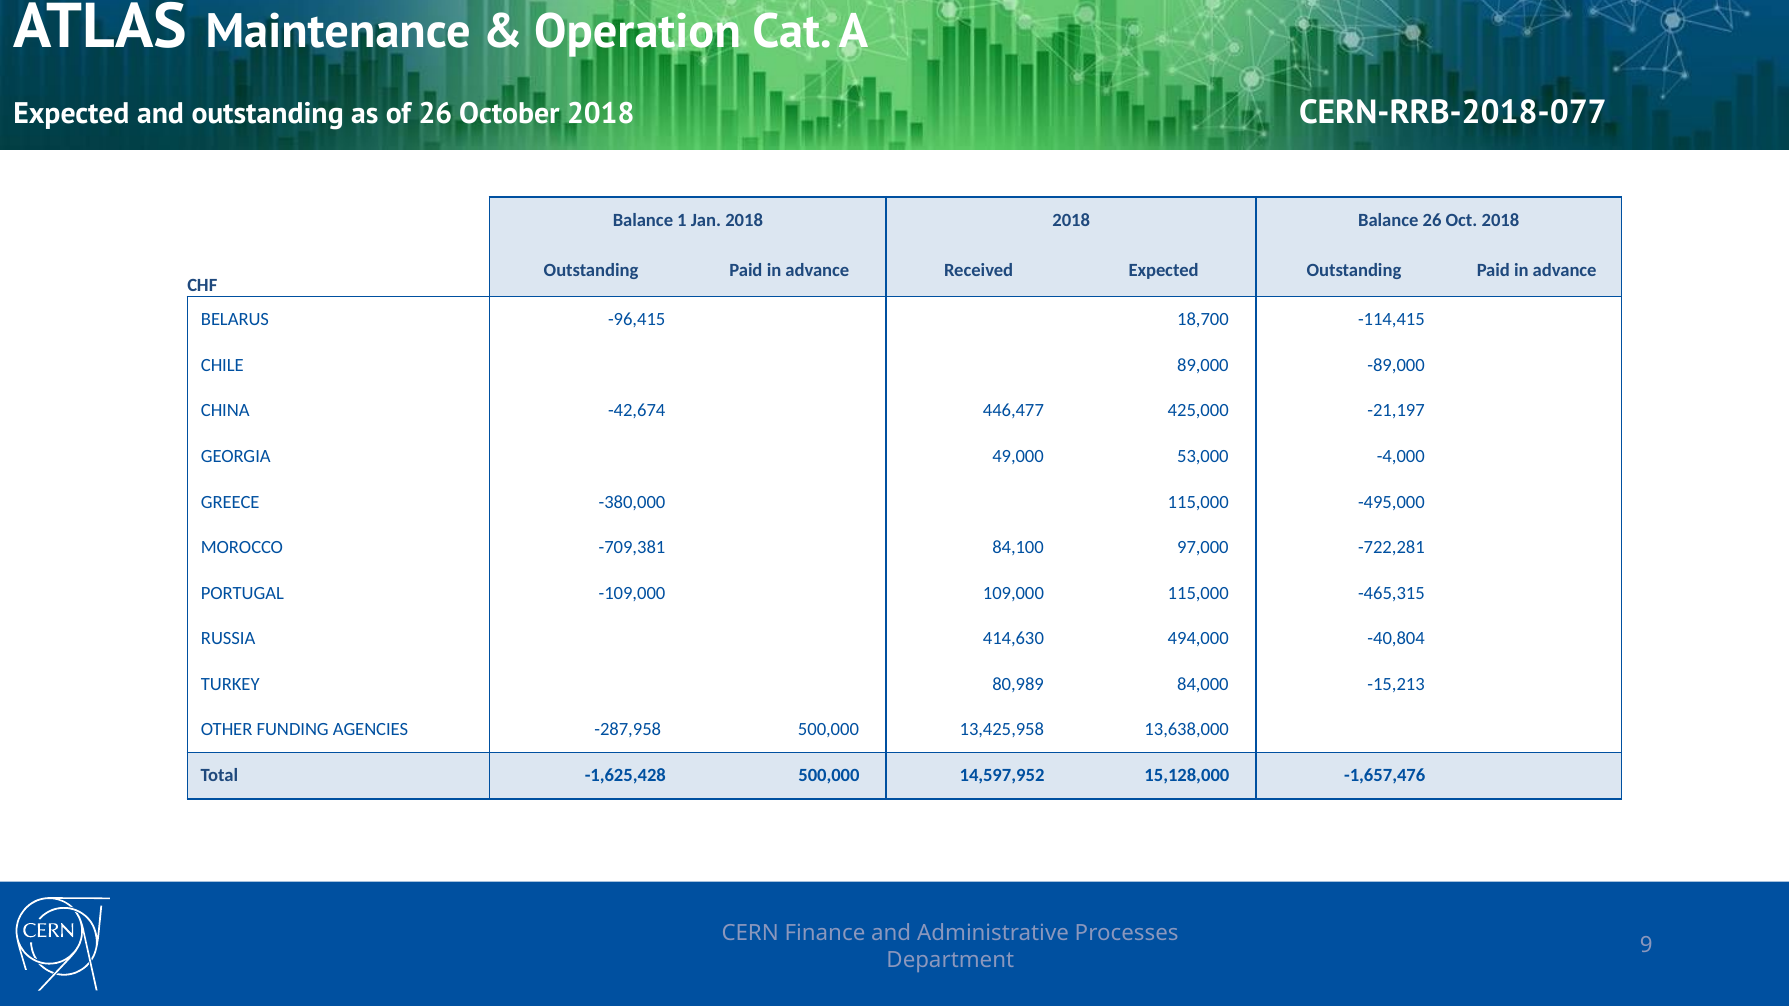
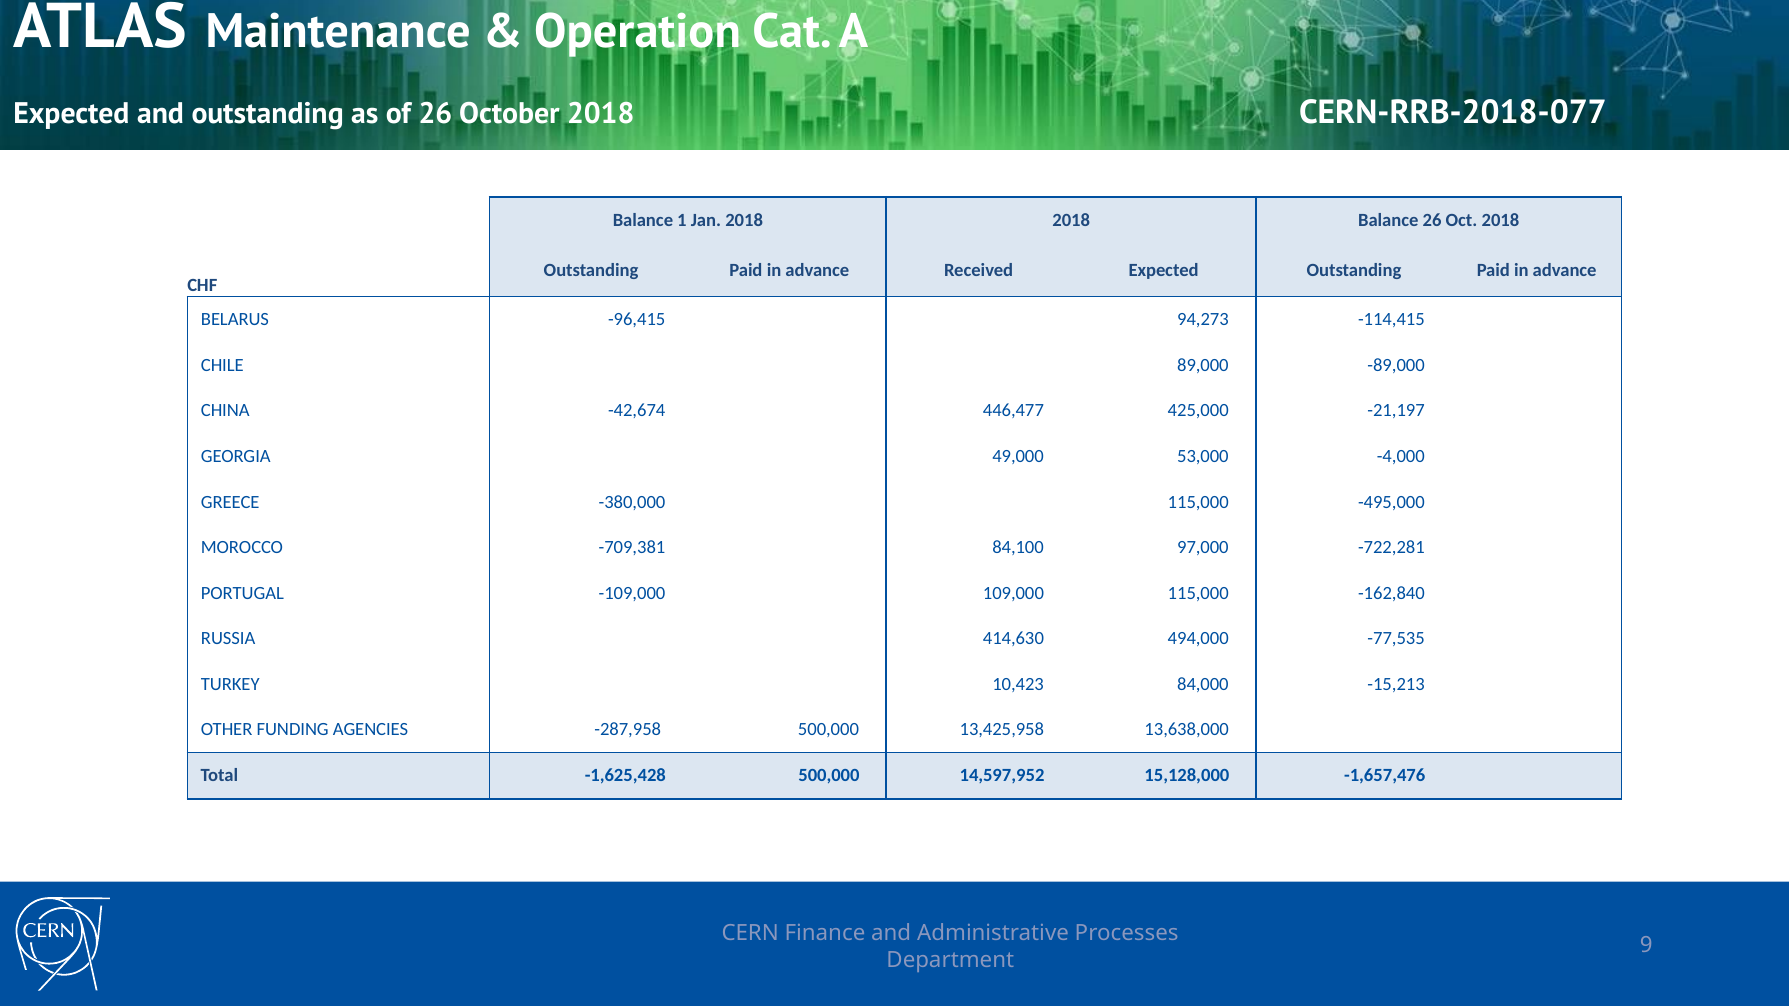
18,700: 18,700 -> 94,273
-465,315: -465,315 -> -162,840
-40,804: -40,804 -> -77,535
80,989: 80,989 -> 10,423
